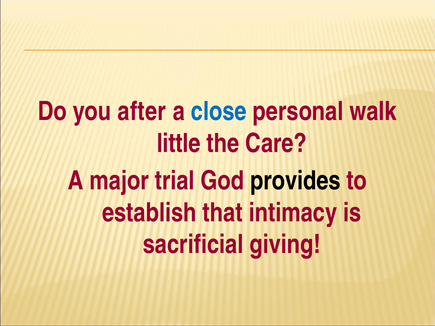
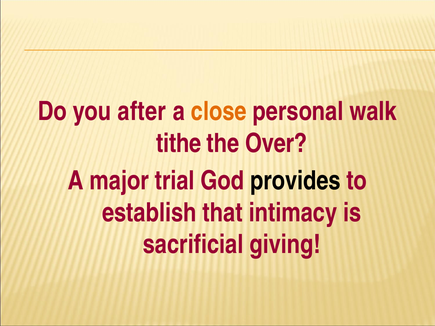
close colour: blue -> orange
little: little -> tithe
Care: Care -> Over
